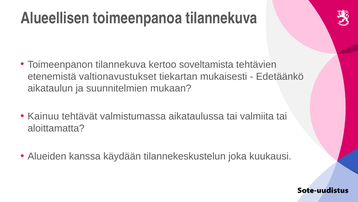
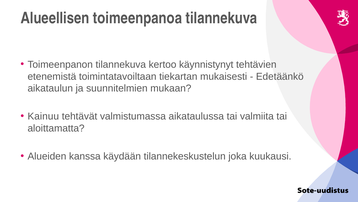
soveltamista: soveltamista -> käynnistynyt
valtionavustukset: valtionavustukset -> toimintatavoiltaan
